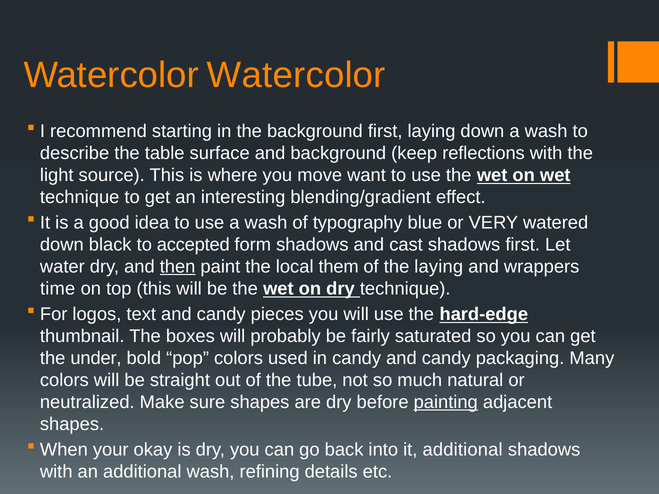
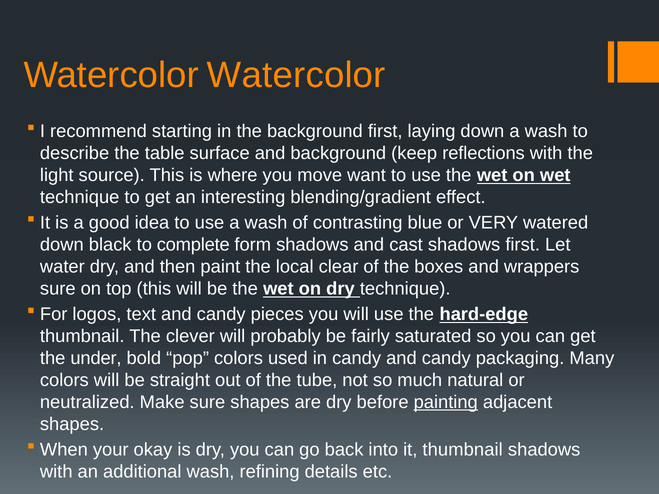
typography: typography -> contrasting
accepted: accepted -> complete
then underline: present -> none
them: them -> clear
the laying: laying -> boxes
time at (58, 289): time -> sure
boxes: boxes -> clever
it additional: additional -> thumbnail
